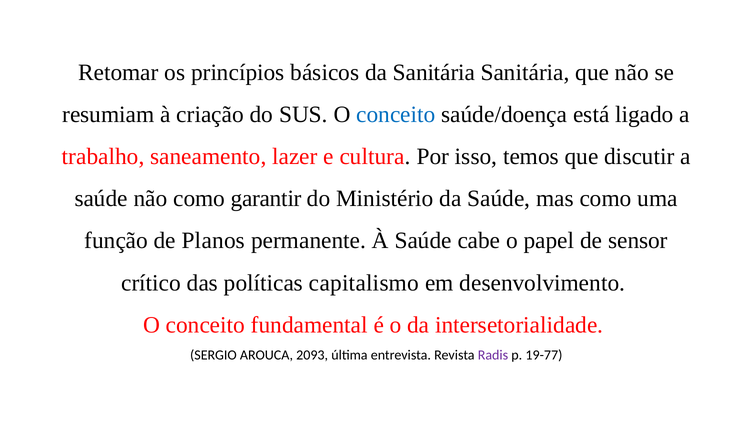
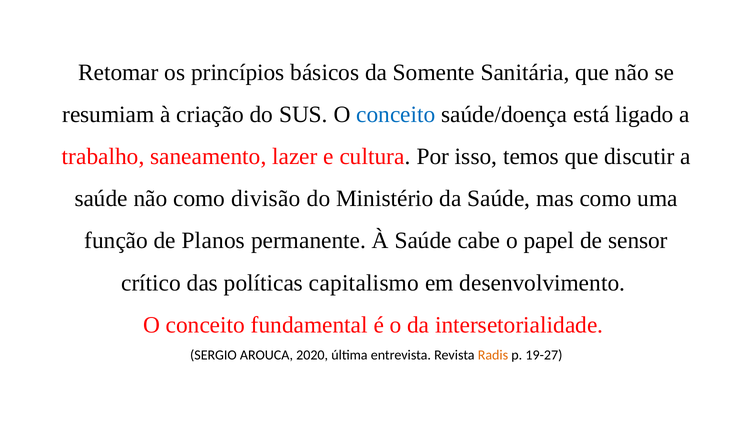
da Sanitária: Sanitária -> Somente
garantir: garantir -> divisão
2093: 2093 -> 2020
Radis colour: purple -> orange
19-77: 19-77 -> 19-27
